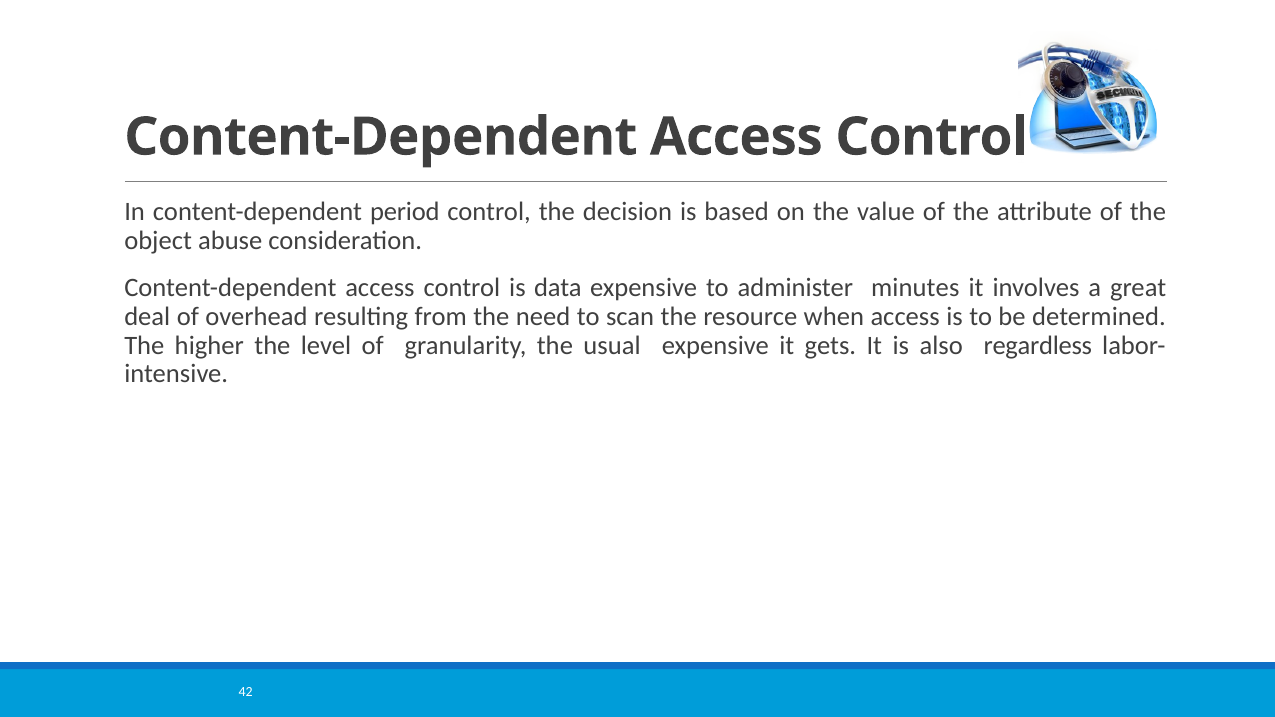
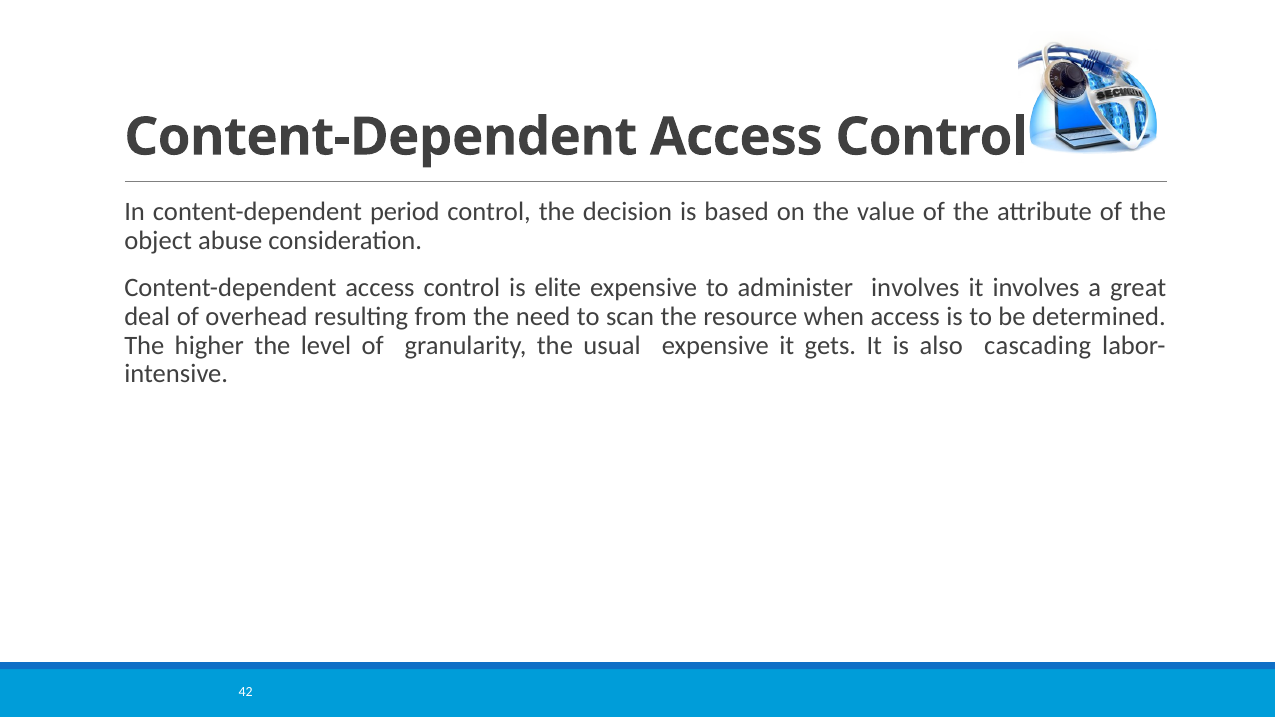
data: data -> elite
administer minutes: minutes -> involves
regardless: regardless -> cascading
